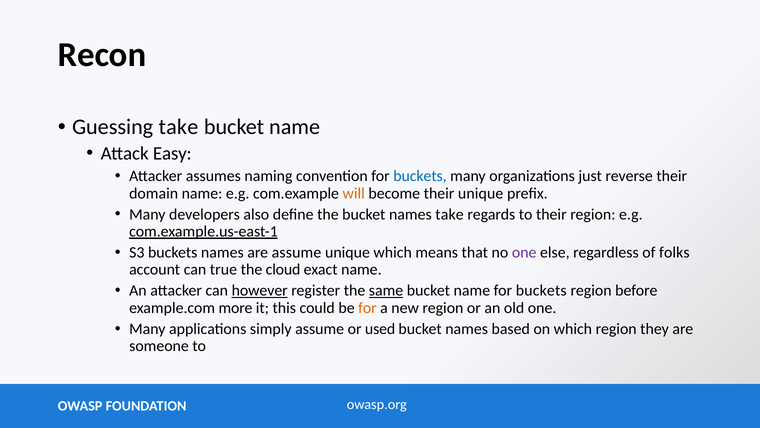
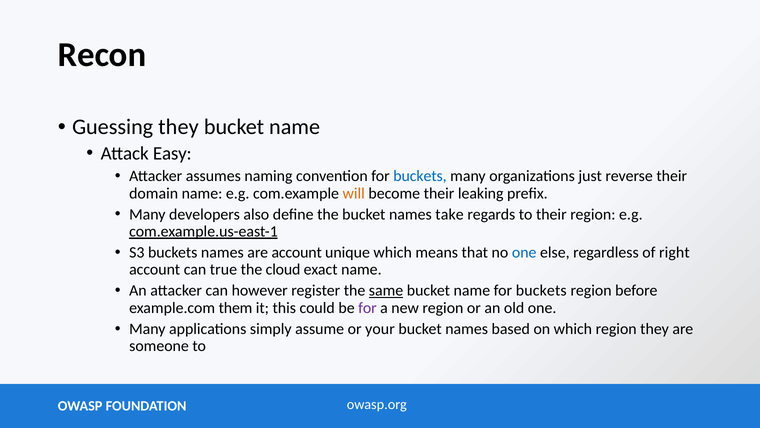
Guessing take: take -> they
their unique: unique -> leaking
are assume: assume -> account
one at (524, 252) colour: purple -> blue
folks: folks -> right
however underline: present -> none
more: more -> them
for at (367, 308) colour: orange -> purple
used: used -> your
